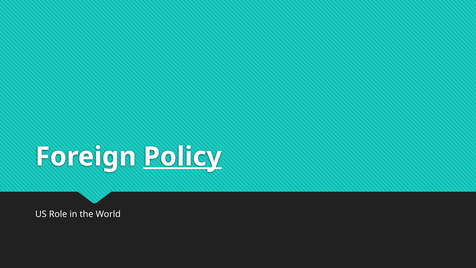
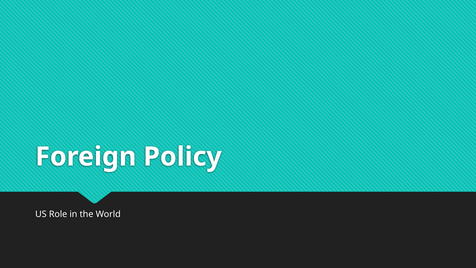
Policy underline: present -> none
